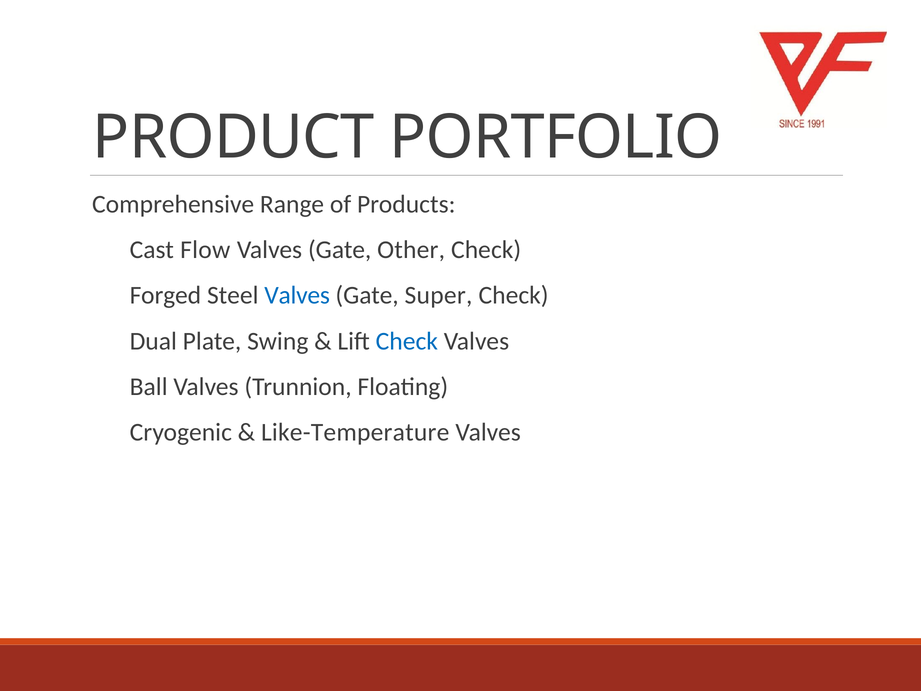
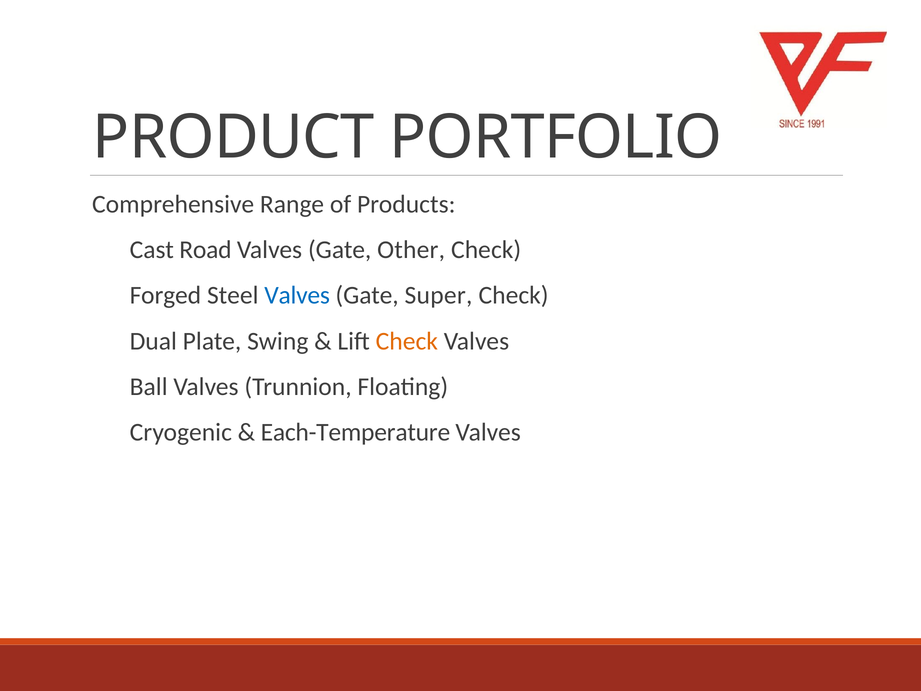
Flow: Flow -> Road
Check at (407, 341) colour: blue -> orange
Like-Temperature: Like-Temperature -> Each-Temperature
